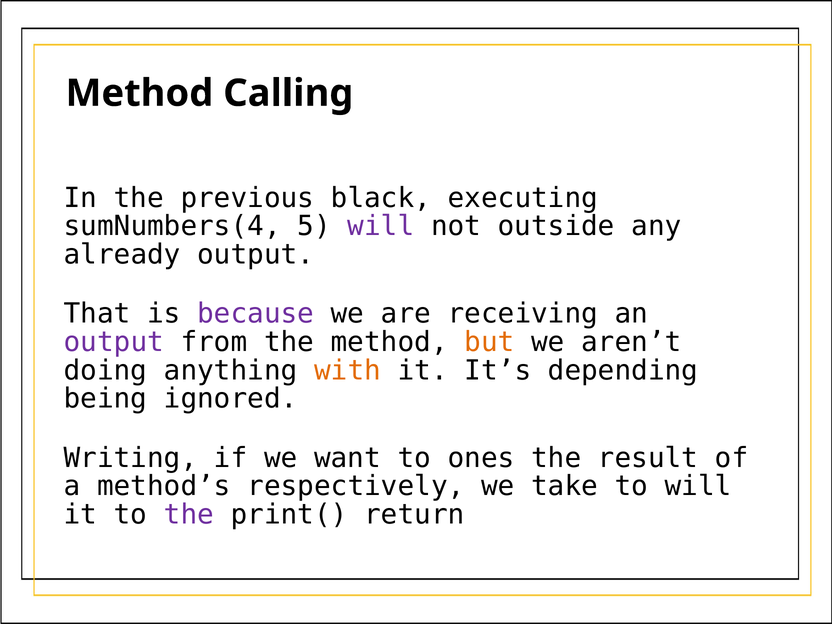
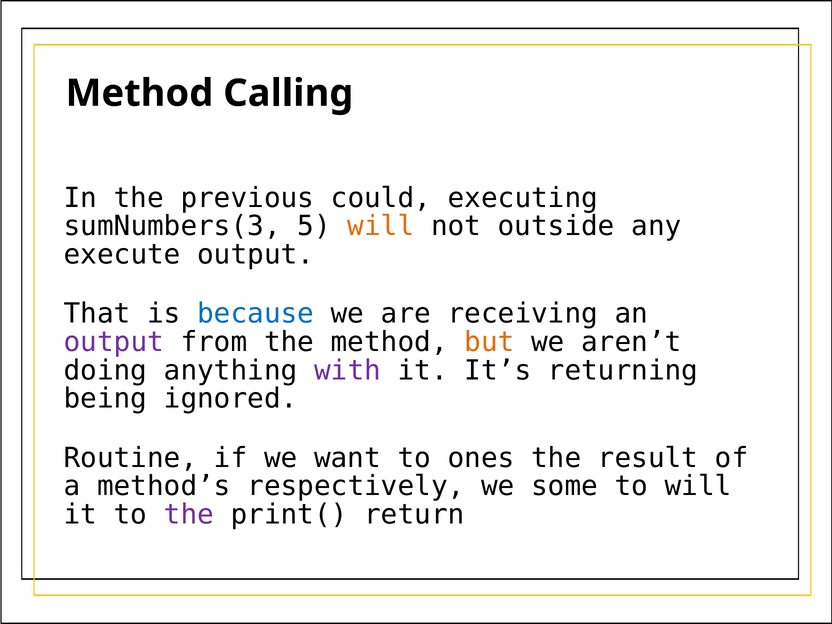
black: black -> could
sumNumbers(4: sumNumbers(4 -> sumNumbers(3
will at (381, 226) colour: purple -> orange
already: already -> execute
because colour: purple -> blue
with colour: orange -> purple
depending: depending -> returning
Writing: Writing -> Routine
take: take -> some
